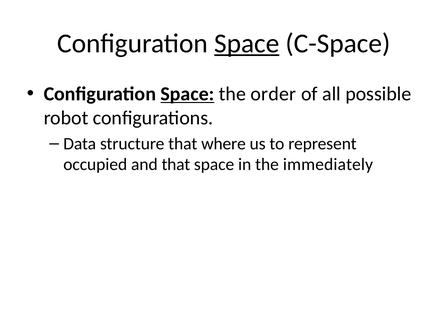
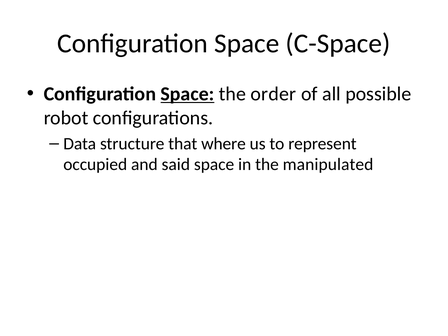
Space at (247, 43) underline: present -> none
and that: that -> said
immediately: immediately -> manipulated
